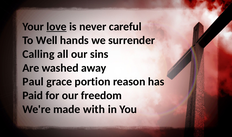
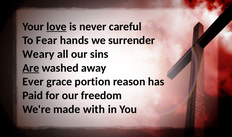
Well: Well -> Fear
Calling: Calling -> Weary
Are underline: none -> present
Paul: Paul -> Ever
